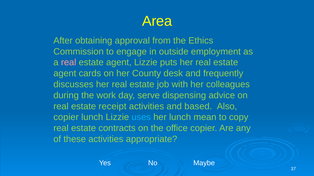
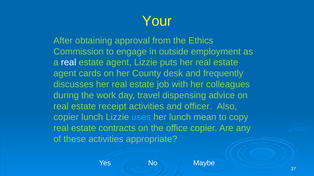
Area: Area -> Your
real at (69, 63) colour: pink -> white
serve: serve -> travel
based: based -> officer
